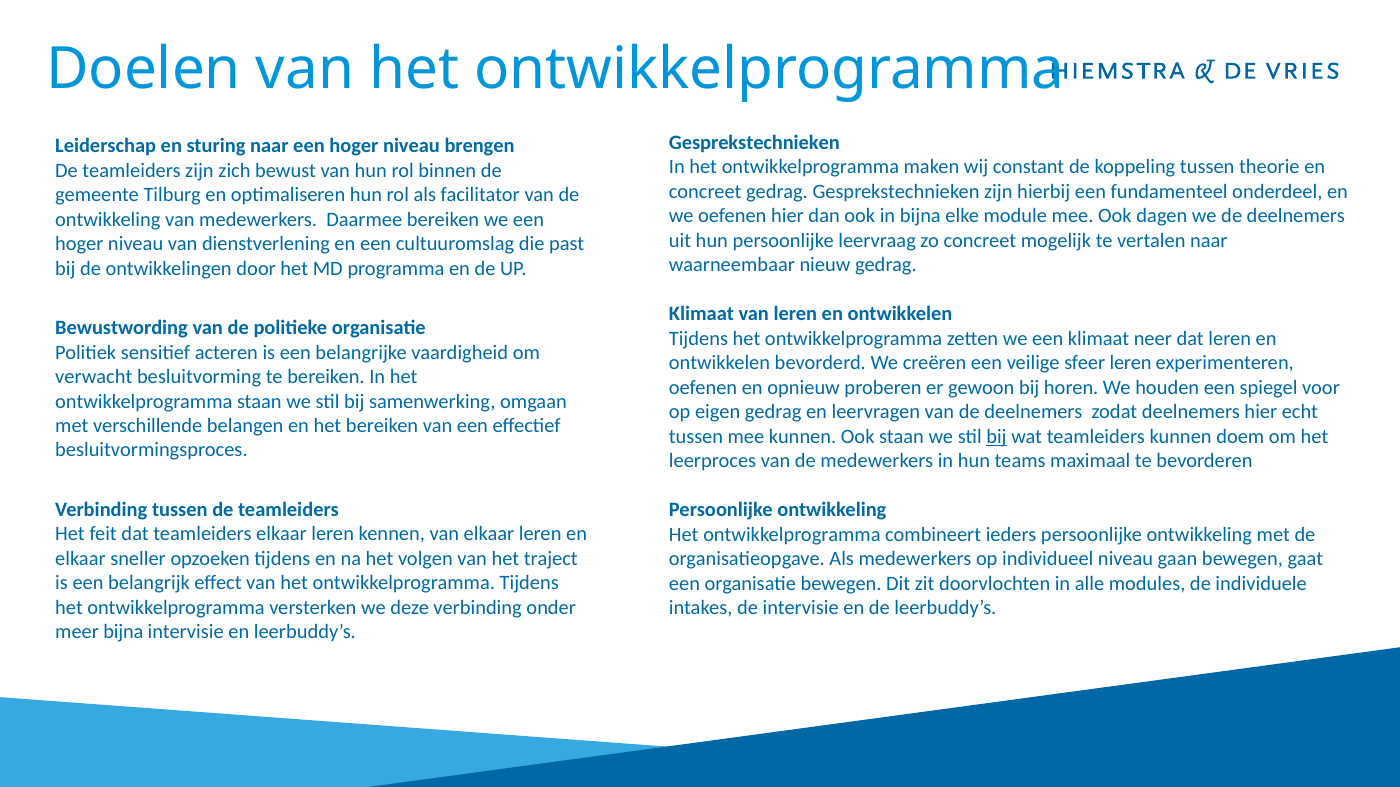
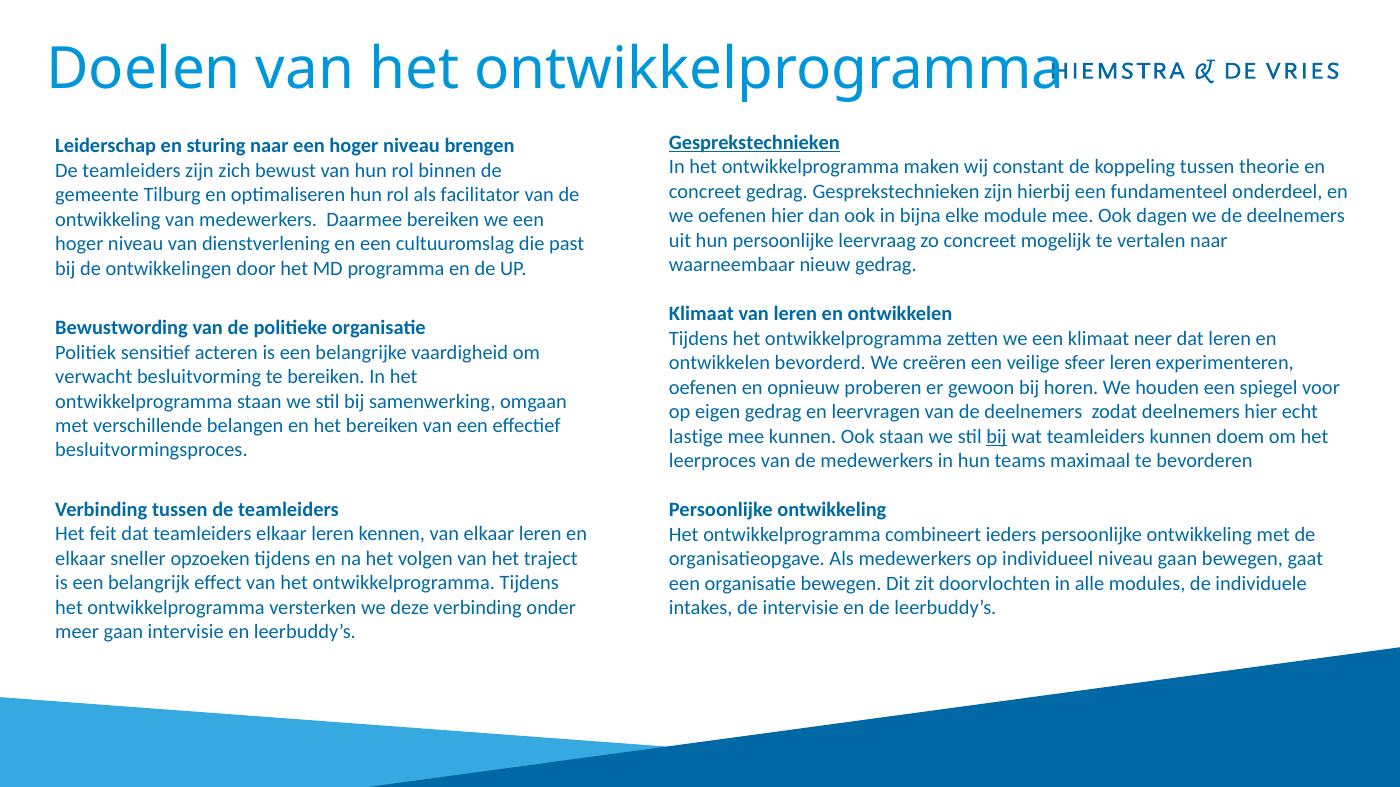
Gesprekstechnieken at (754, 143) underline: none -> present
tussen at (696, 437): tussen -> lastige
meer bijna: bijna -> gaan
